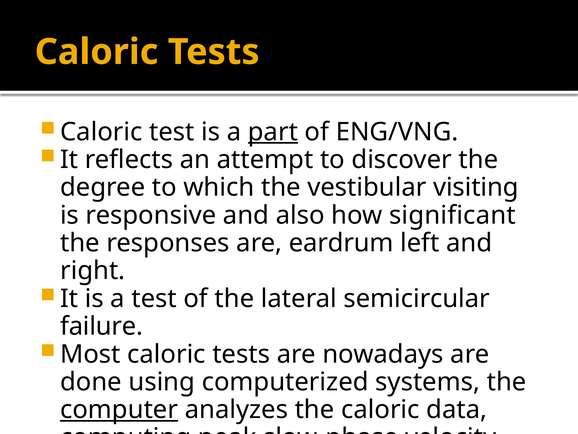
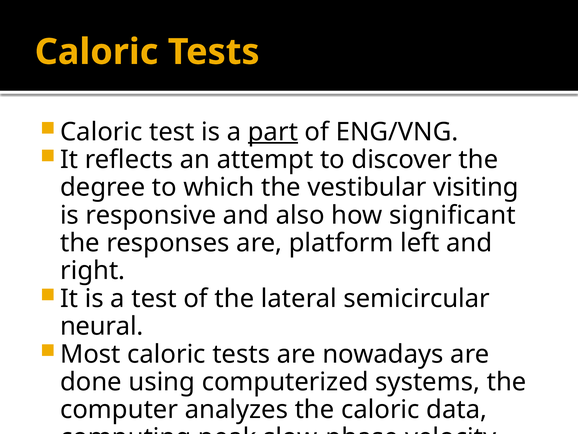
eardrum: eardrum -> platform
failure: failure -> neural
computer underline: present -> none
